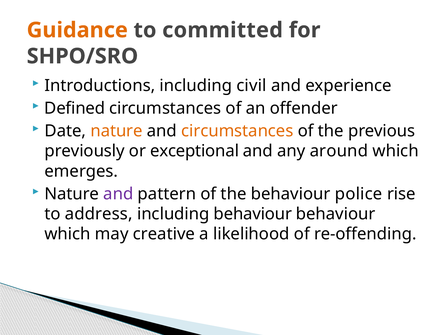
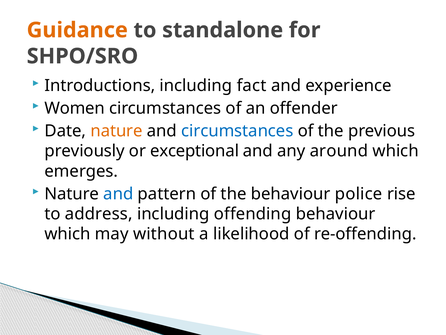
committed: committed -> standalone
civil: civil -> fact
Defined: Defined -> Women
circumstances at (237, 131) colour: orange -> blue
and at (118, 194) colour: purple -> blue
including behaviour: behaviour -> offending
creative: creative -> without
